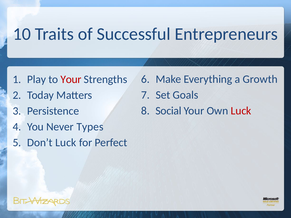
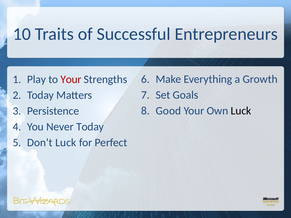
Social: Social -> Good
Luck at (241, 111) colour: red -> black
Never Types: Types -> Today
